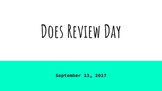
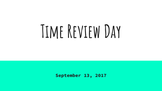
Does: Does -> Time
